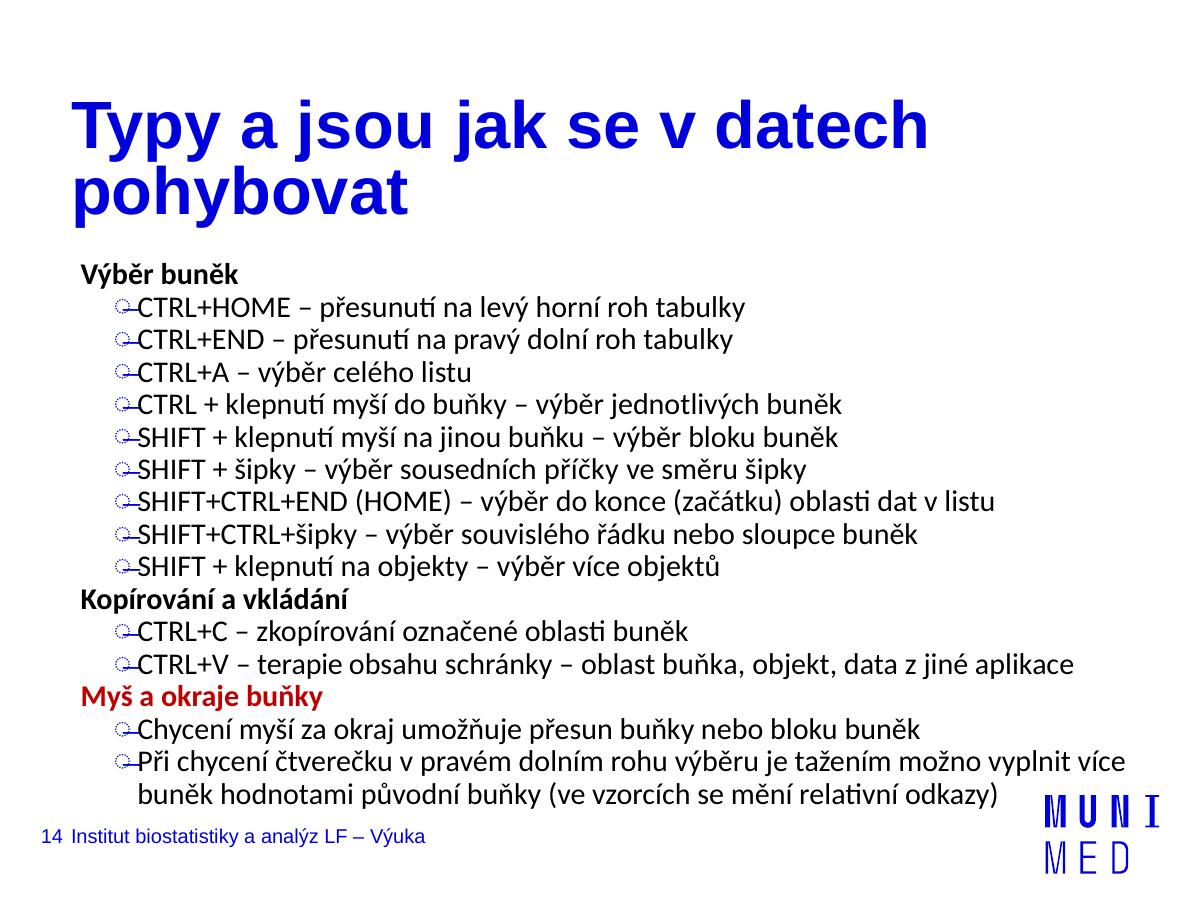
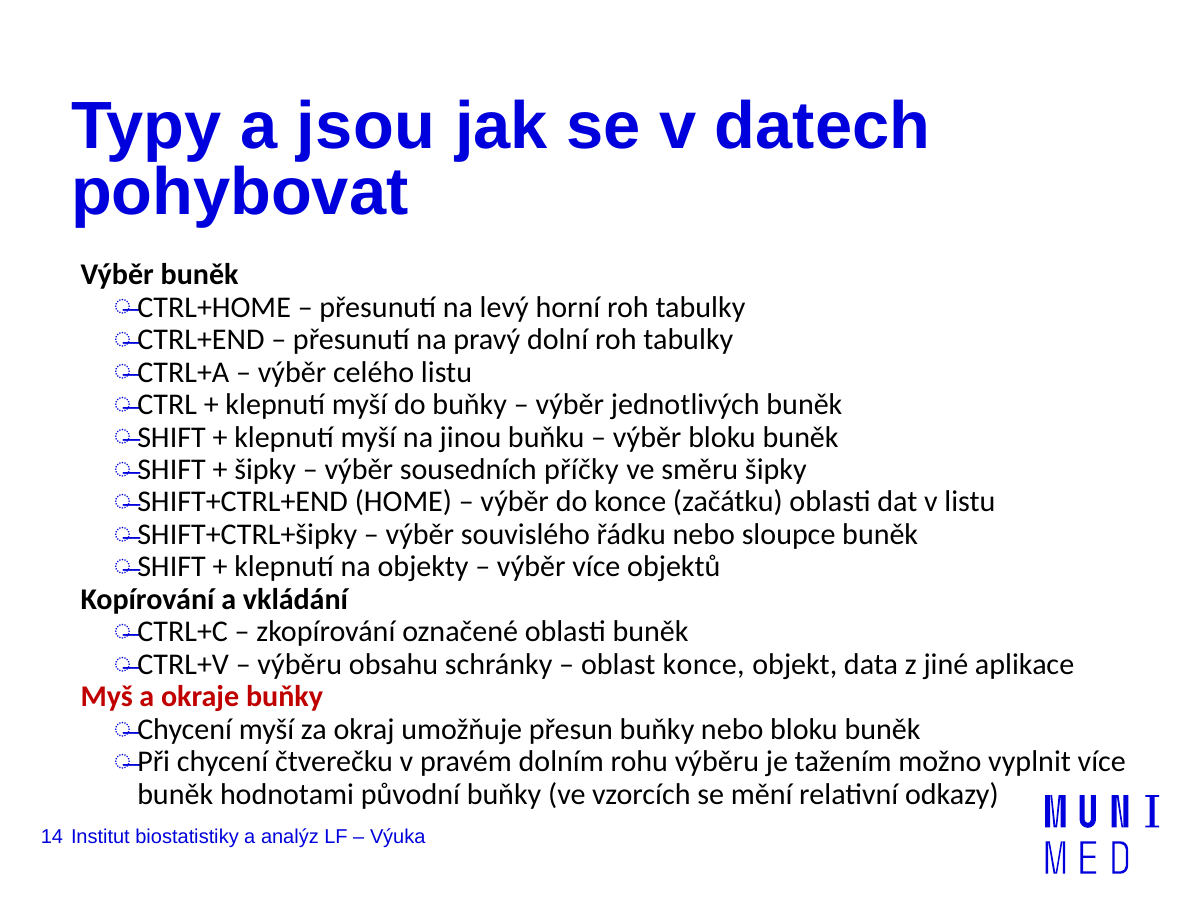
terapie at (300, 665): terapie -> výběru
oblast buňka: buňka -> konce
